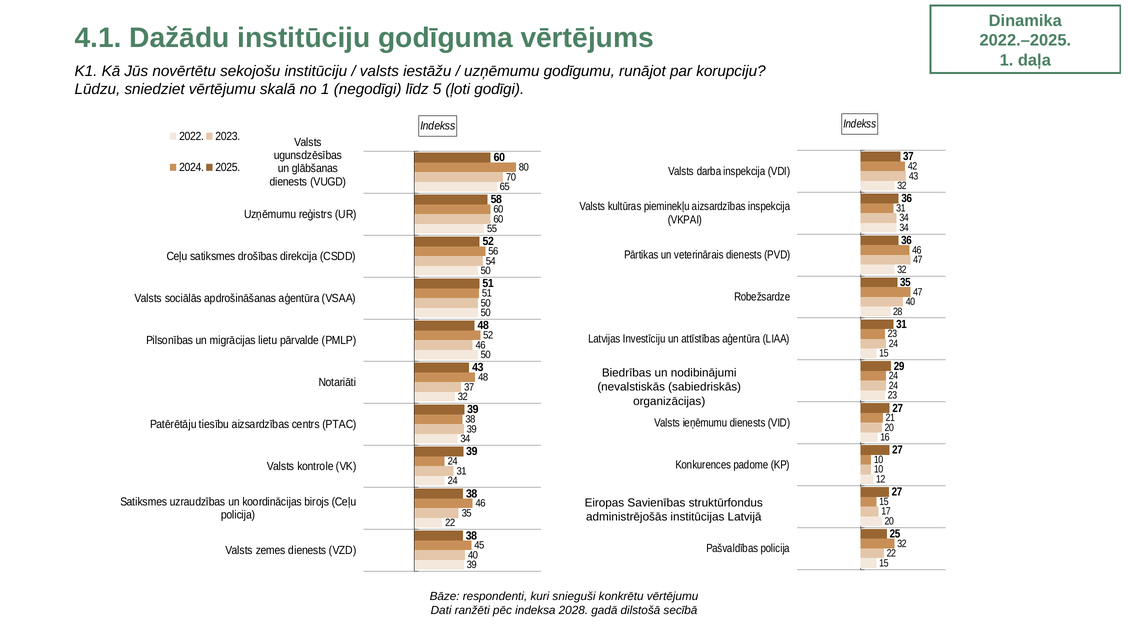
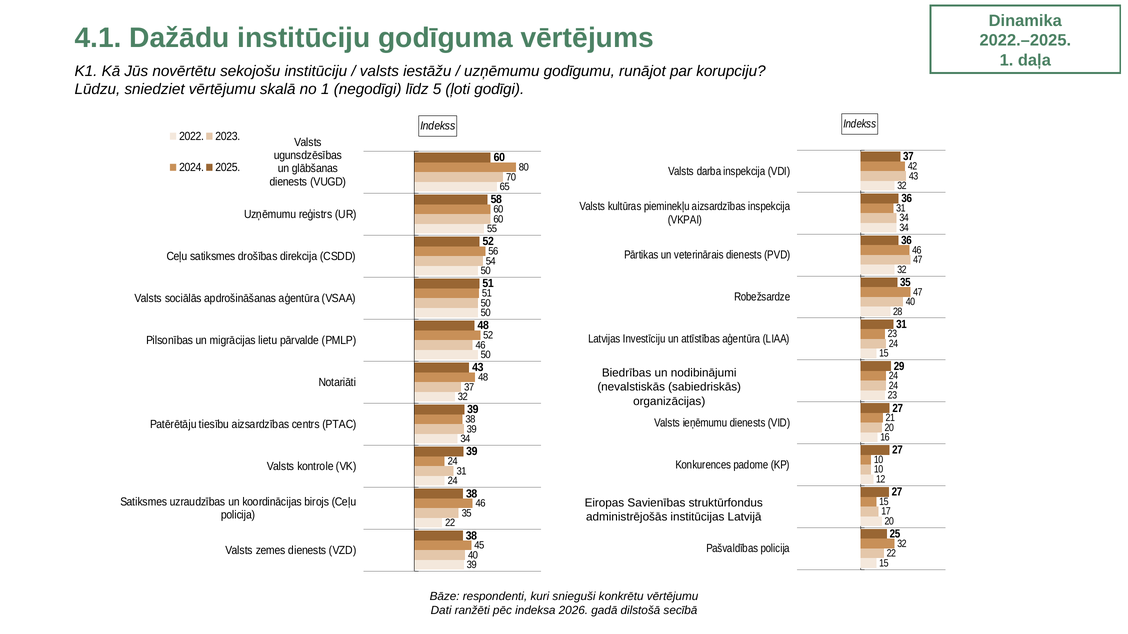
2028: 2028 -> 2026
